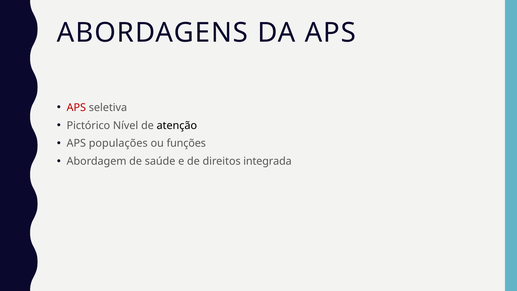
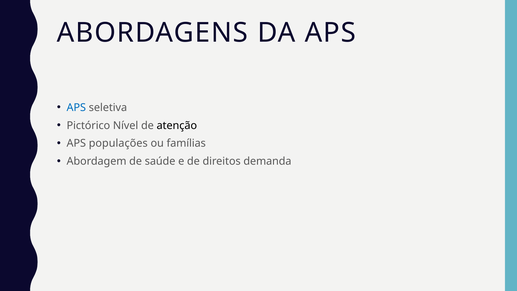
APS at (76, 107) colour: red -> blue
funções: funções -> famílias
integrada: integrada -> demanda
